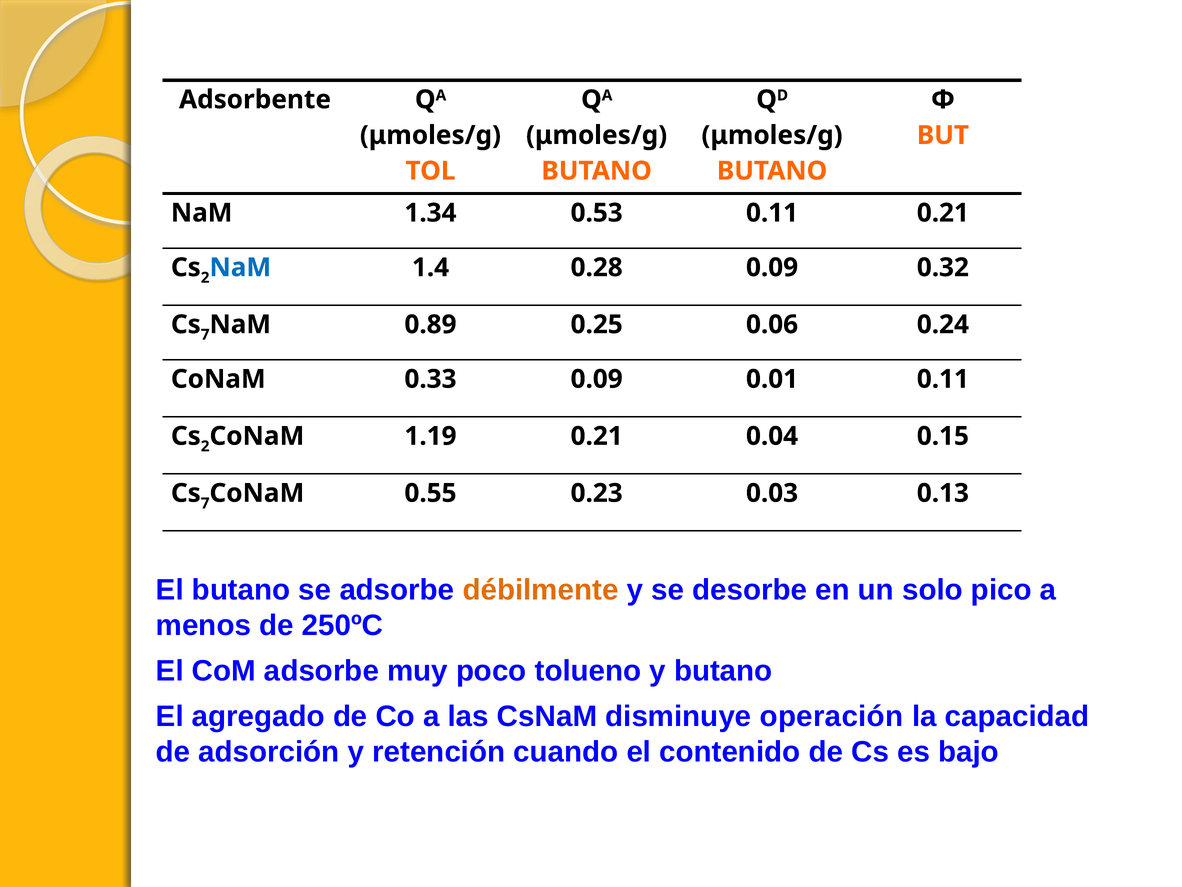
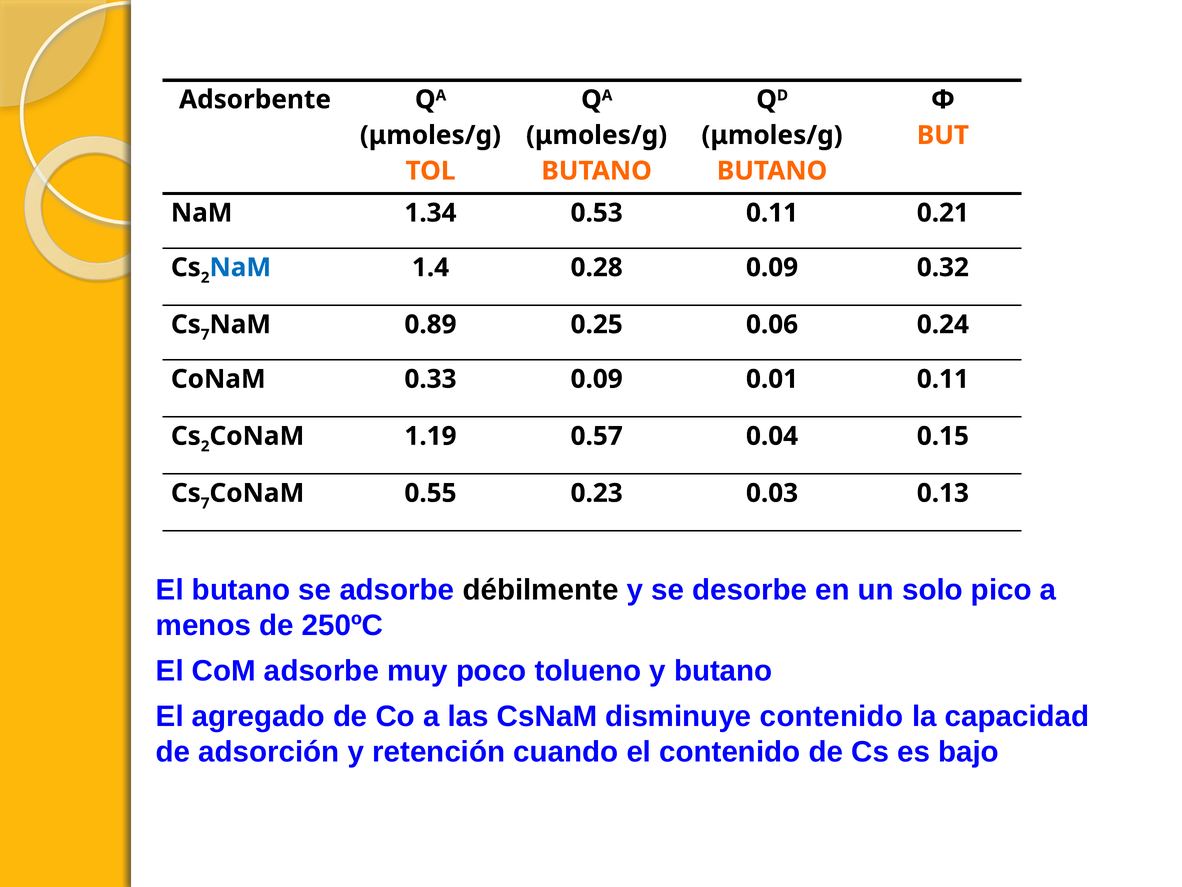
1.19 0.21: 0.21 -> 0.57
débilmente colour: orange -> black
disminuye operación: operación -> contenido
